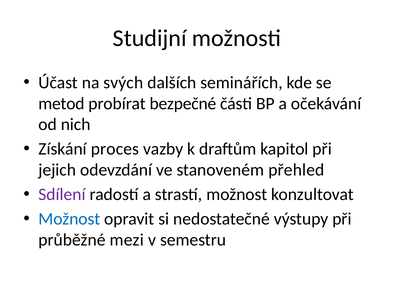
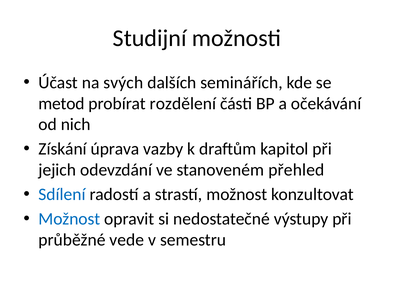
bezpečné: bezpečné -> rozdělení
proces: proces -> úprava
Sdílení colour: purple -> blue
mezi: mezi -> vede
